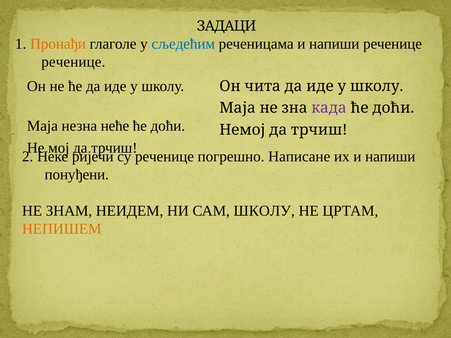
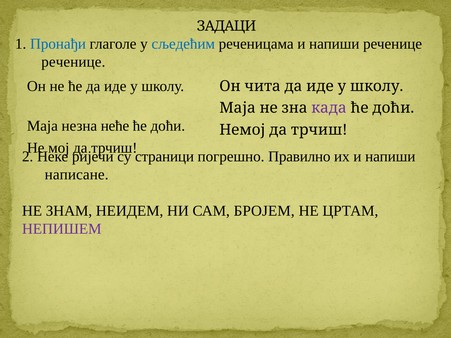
Пронађи colour: orange -> blue
реченице at (165, 157): реченице -> страници
Написане: Написане -> Правилно
понуђени: понуђени -> написане
САМ ШКОЛУ: ШКОЛУ -> БРОЈЕМ
НЕПИШЕМ colour: orange -> purple
